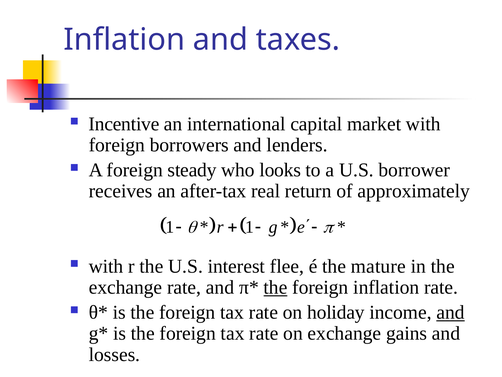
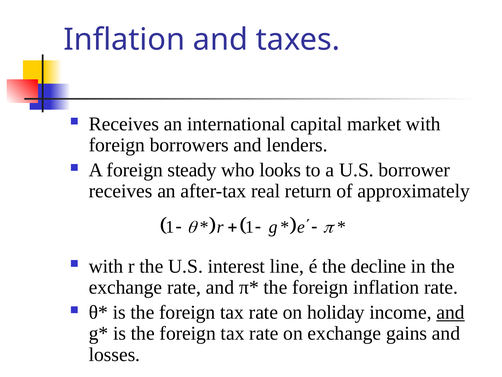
Incentive at (124, 124): Incentive -> Receives
flee: flee -> line
mature: mature -> decline
the at (275, 287) underline: present -> none
